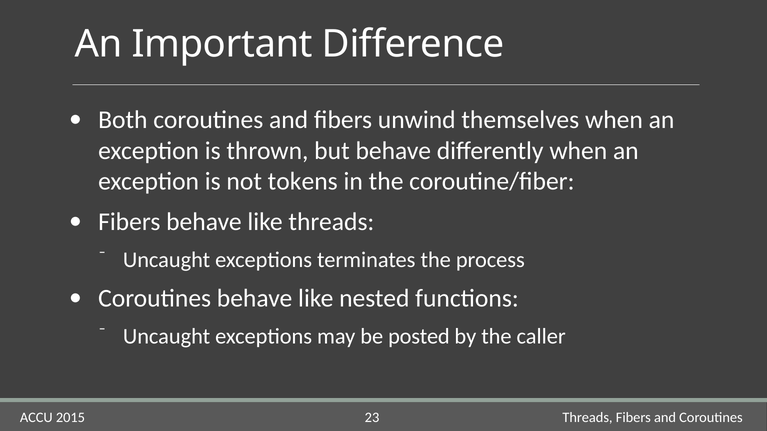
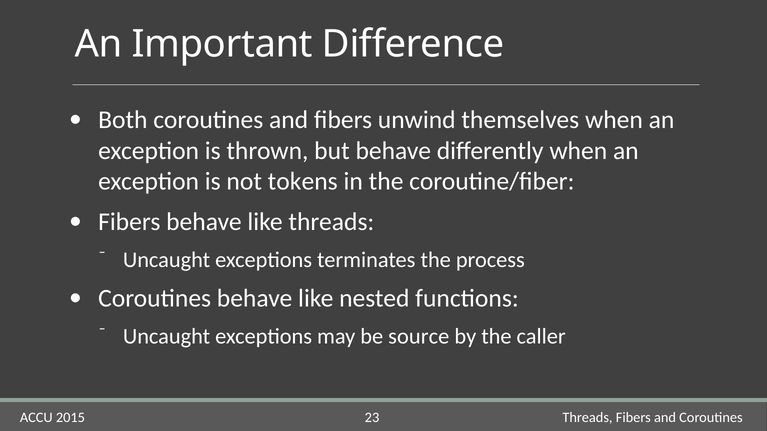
posted: posted -> source
